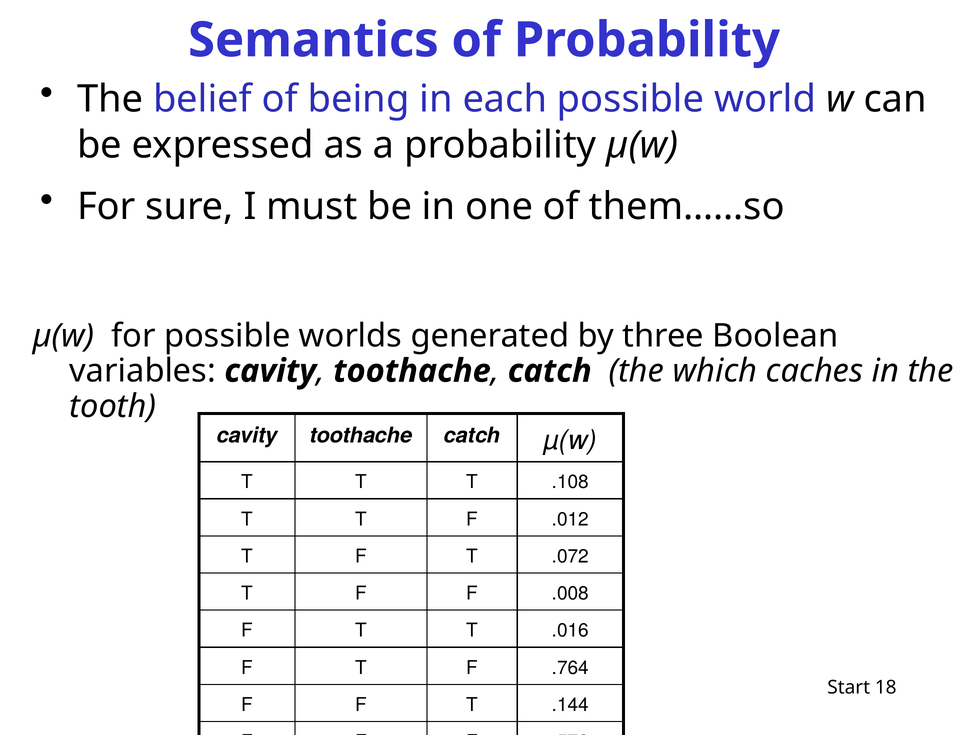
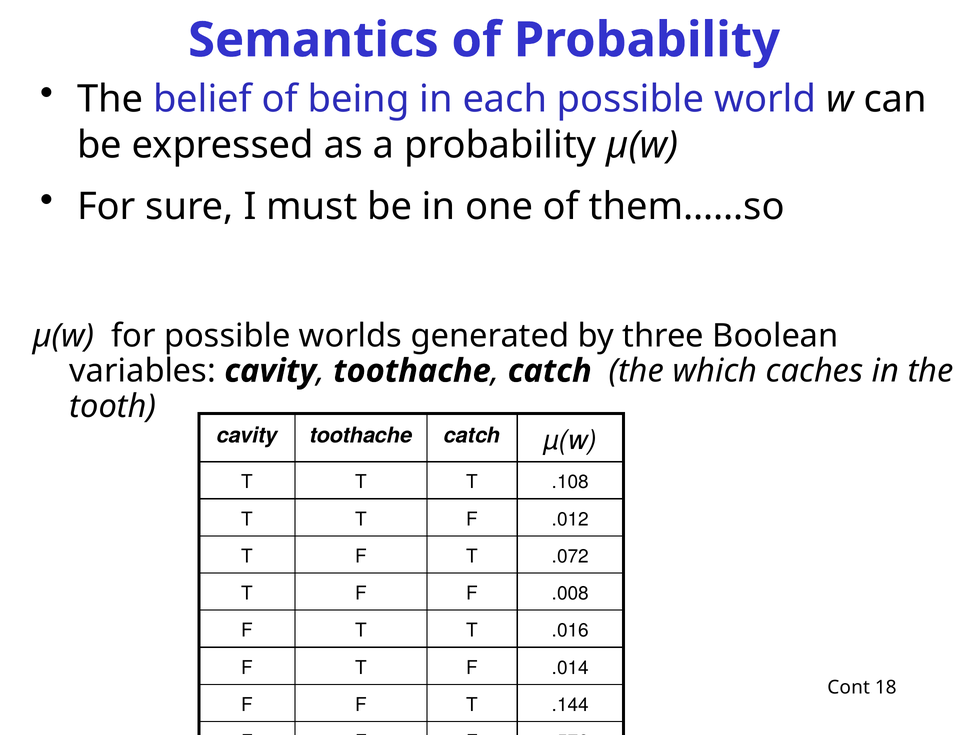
.764: .764 -> .014
Start: Start -> Cont
